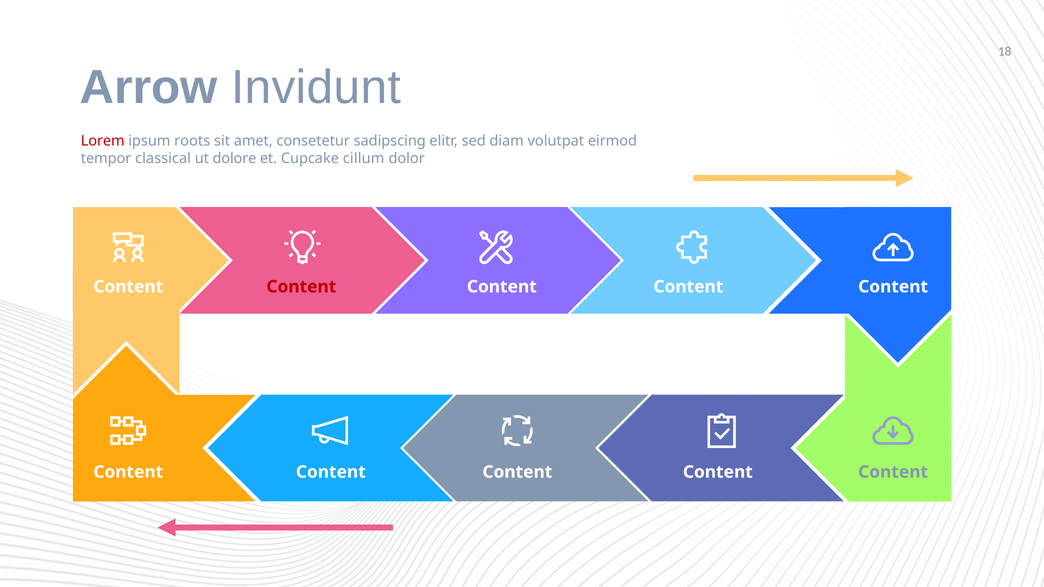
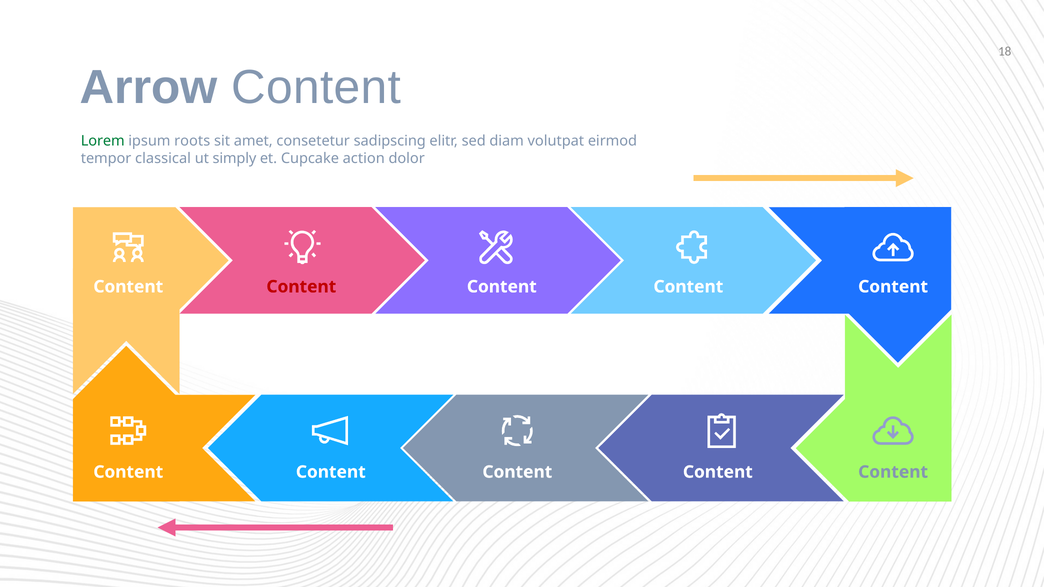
Arrow Invidunt: Invidunt -> Content
Lorem colour: red -> green
dolore: dolore -> simply
cillum: cillum -> action
